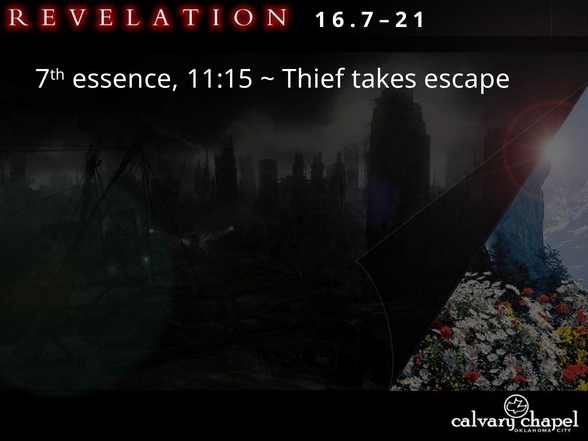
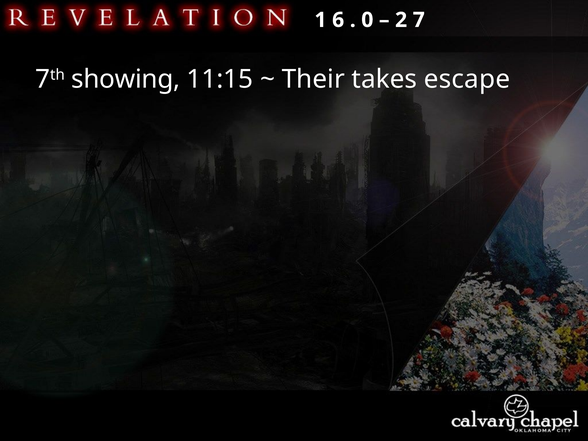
7: 7 -> 0
2 1: 1 -> 7
essence: essence -> showing
Thief: Thief -> Their
